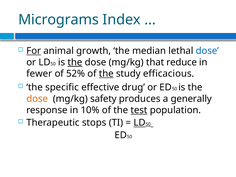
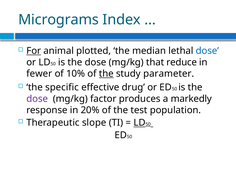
growth: growth -> plotted
the at (75, 62) underline: present -> none
52%: 52% -> 10%
efficacious: efficacious -> parameter
dose at (37, 99) colour: orange -> purple
safety: safety -> factor
generally: generally -> markedly
10%: 10% -> 20%
test underline: present -> none
stops: stops -> slope
